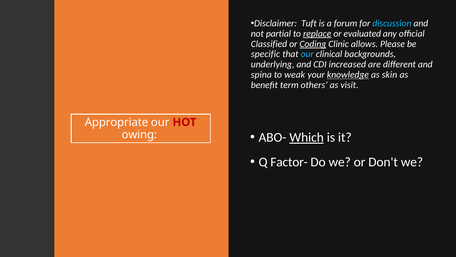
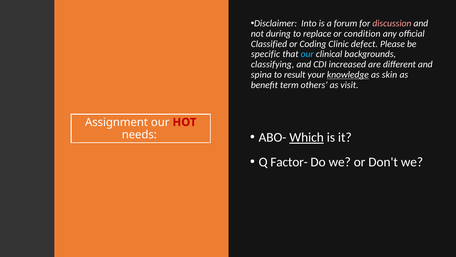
Tuft: Tuft -> Into
discussion colour: light blue -> pink
partial: partial -> during
replace underline: present -> none
evaluated: evaluated -> condition
Coding underline: present -> none
allows: allows -> defect
underlying: underlying -> classifying
weak: weak -> result
Appropriate: Appropriate -> Assignment
owing: owing -> needs
